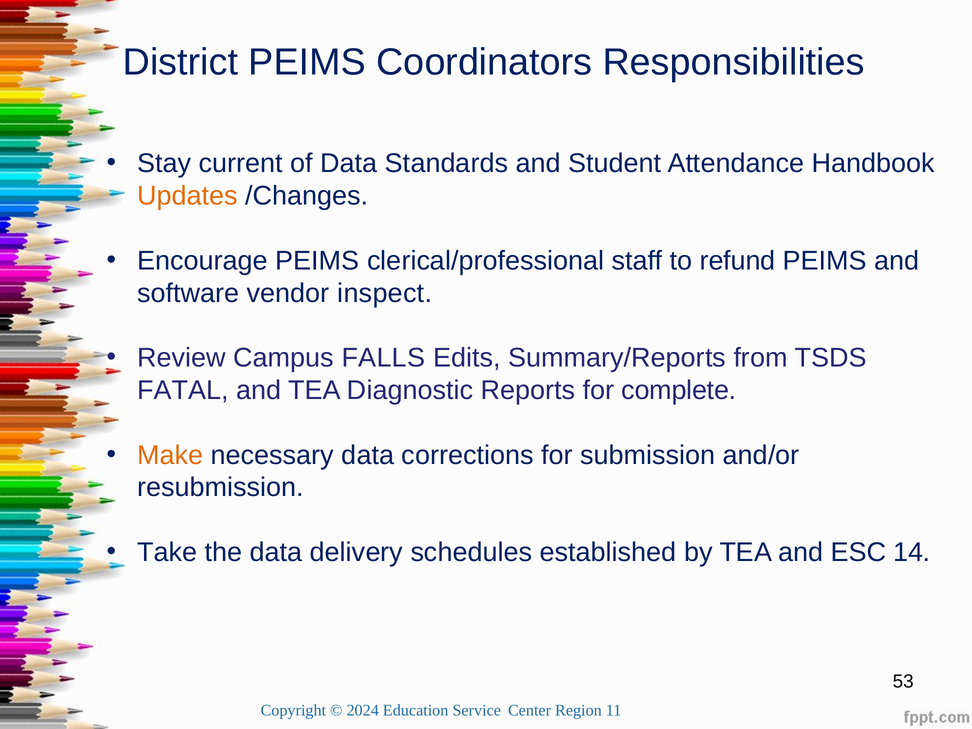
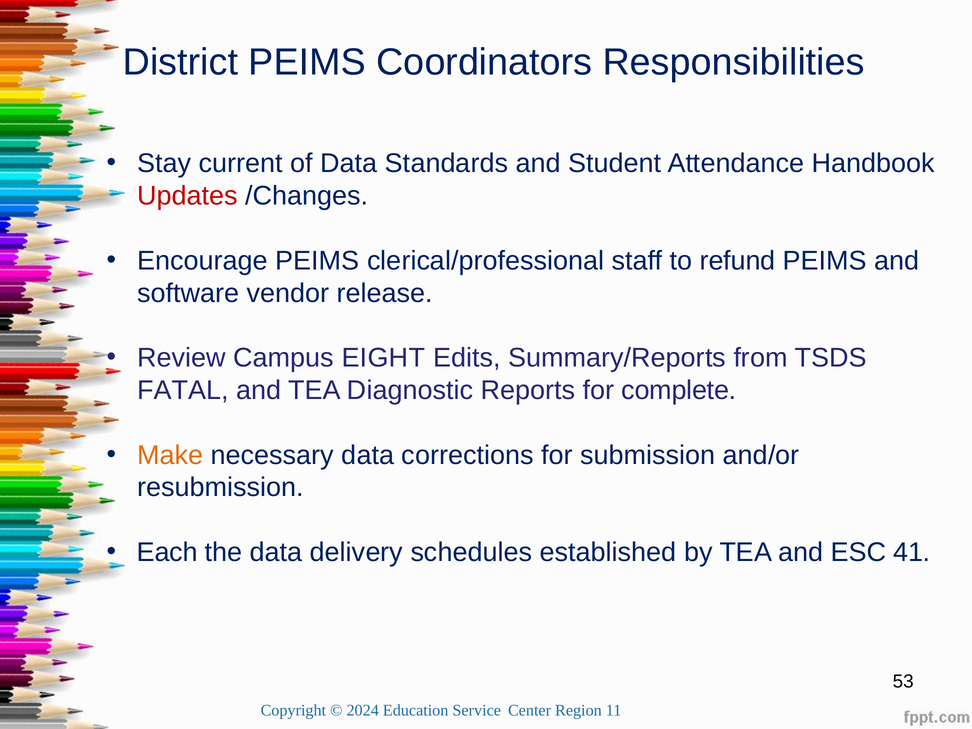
Updates colour: orange -> red
inspect: inspect -> release
FALLS: FALLS -> EIGHT
Take: Take -> Each
14: 14 -> 41
